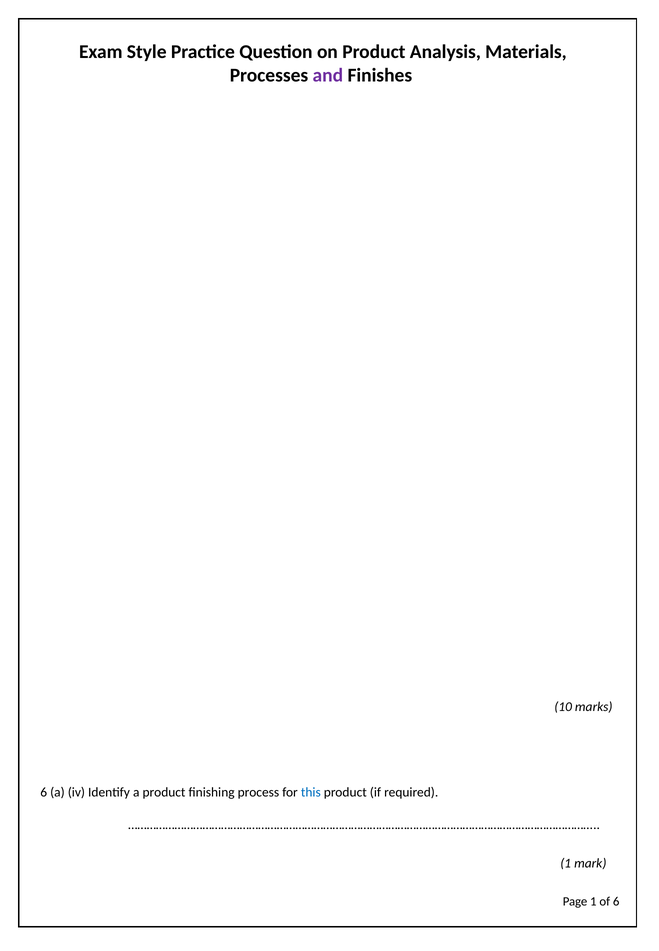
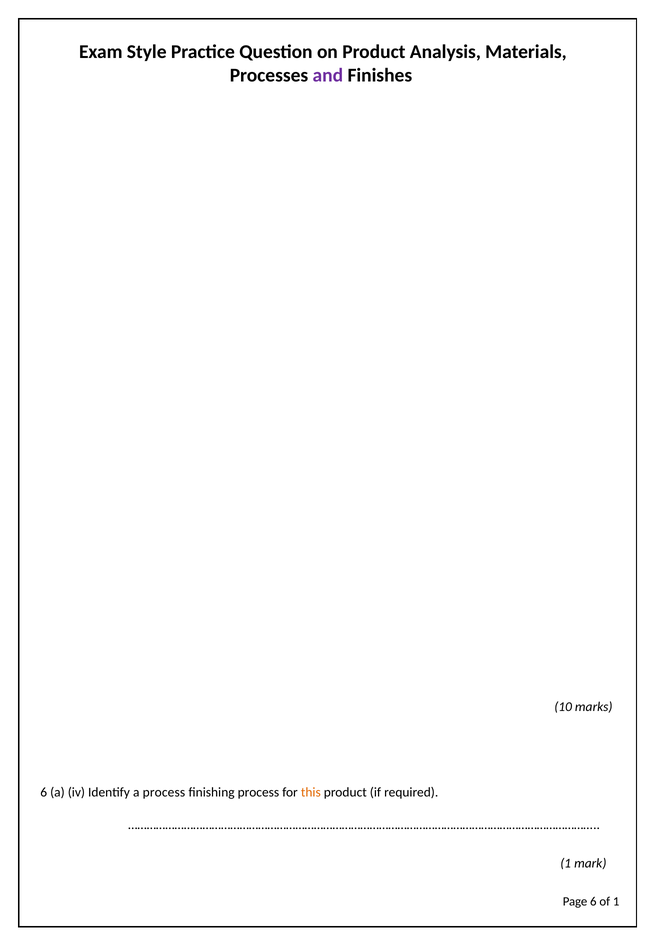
a product: product -> process
this colour: blue -> orange
Page 1: 1 -> 6
of 6: 6 -> 1
